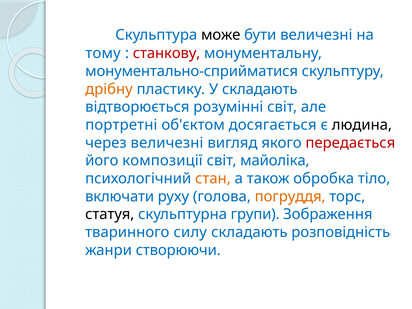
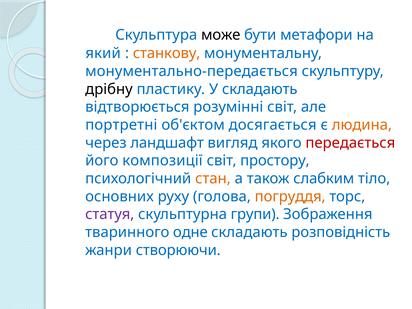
бути величезні: величезні -> метафори
тому: тому -> який
станкову colour: red -> orange
монументально-сприйматися: монументально-сприйматися -> монументально-передається
дрібну colour: orange -> black
людина colour: black -> orange
через величезні: величезні -> ландшафт
майоліка: майоліка -> простору
обробка: обробка -> слабким
включати: включати -> основних
статуя colour: black -> purple
силу: силу -> одне
